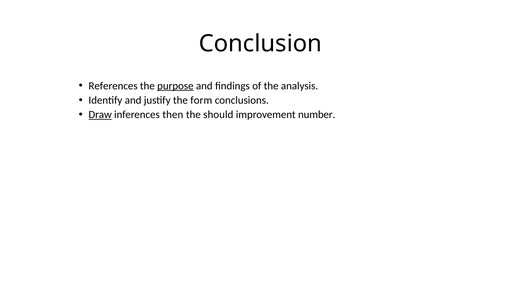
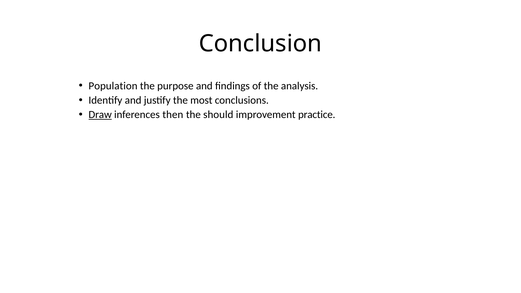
References: References -> Population
purpose underline: present -> none
form: form -> most
number: number -> practice
